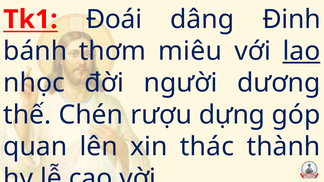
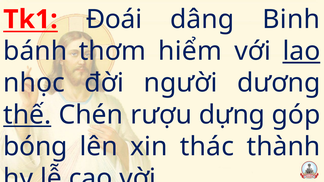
Đinh: Đinh -> Binh
miêu: miêu -> hiểm
thế underline: none -> present
quan: quan -> bóng
